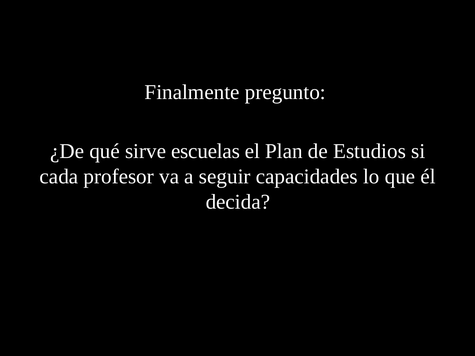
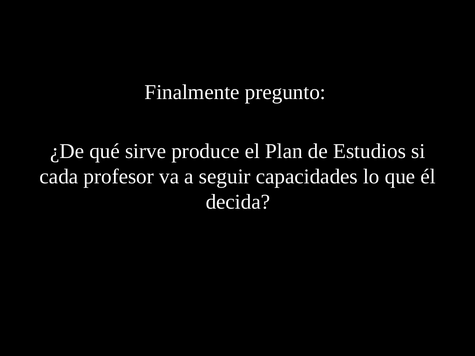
escuelas: escuelas -> produce
